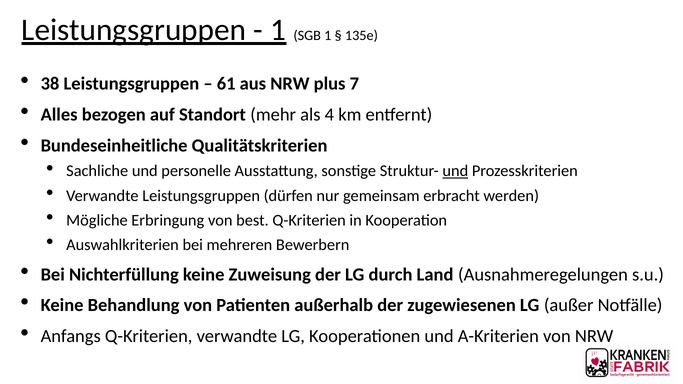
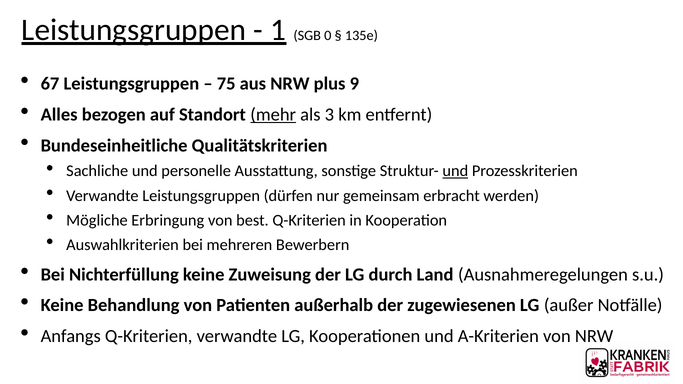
SGB 1: 1 -> 0
38: 38 -> 67
61: 61 -> 75
7: 7 -> 9
mehr underline: none -> present
4: 4 -> 3
